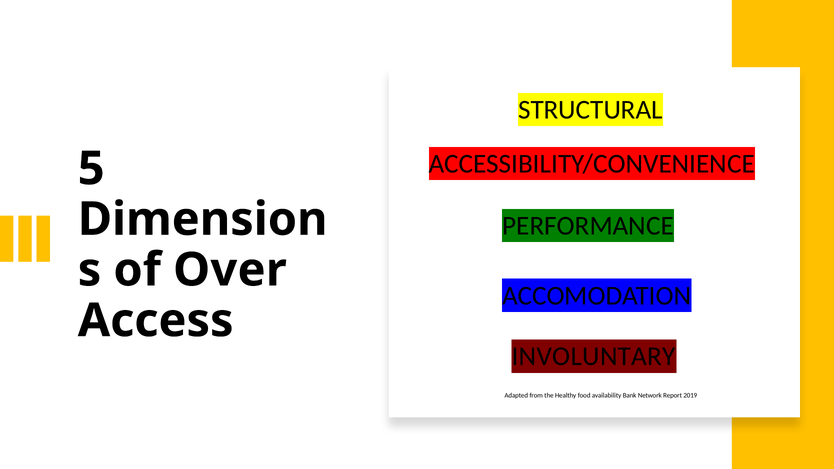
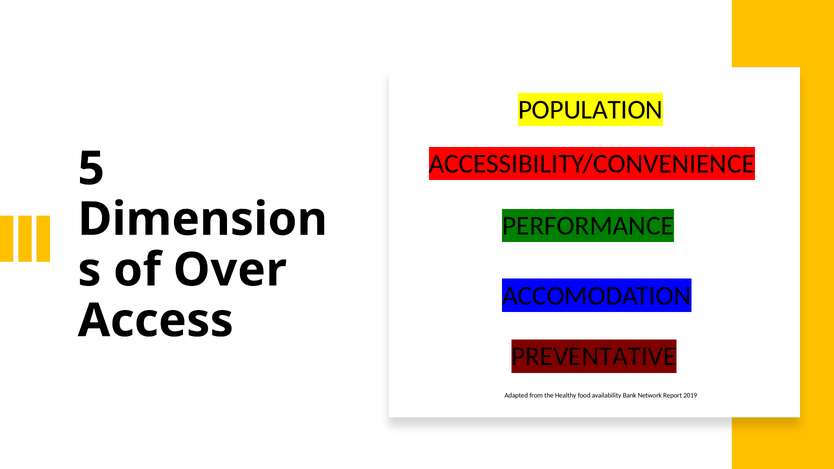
STRUCTURAL: STRUCTURAL -> POPULATION
INVOLUNTARY: INVOLUNTARY -> PREVENTATIVE
